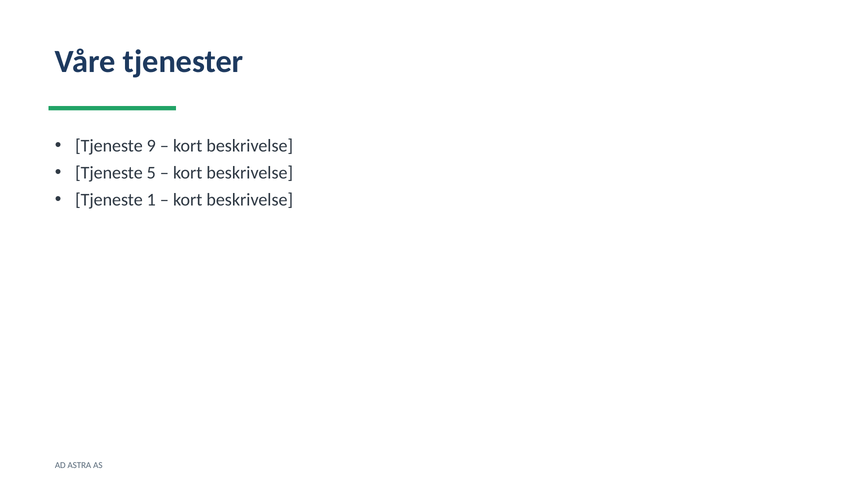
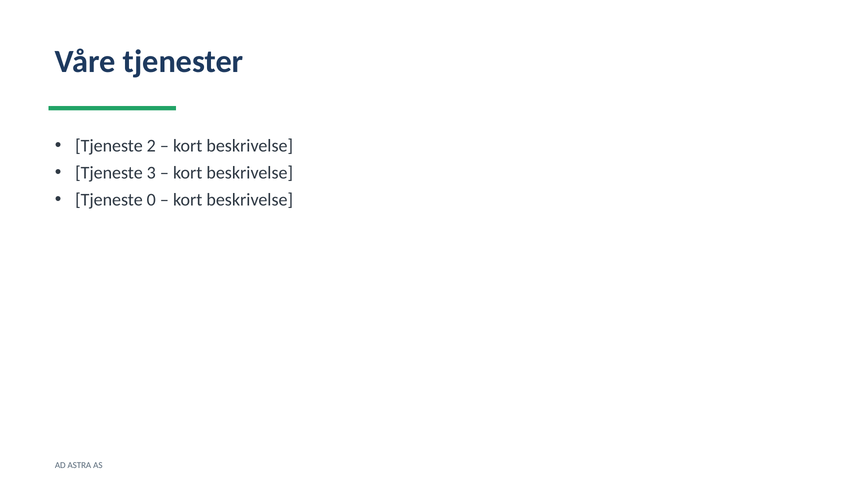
9: 9 -> 2
5: 5 -> 3
1: 1 -> 0
